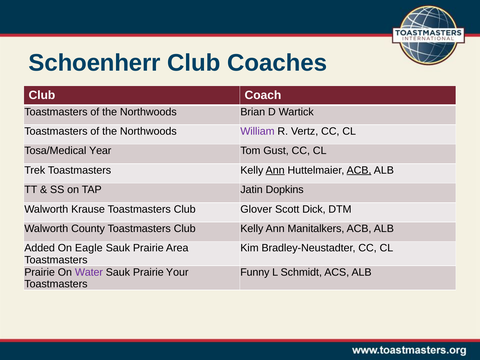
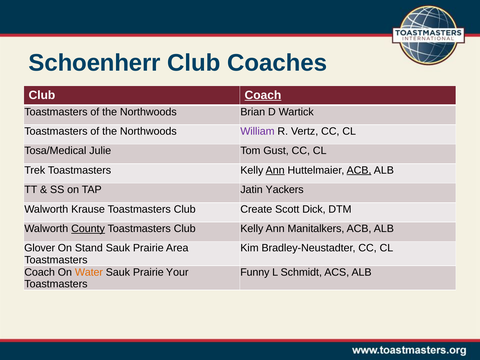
Coach at (263, 95) underline: none -> present
Year: Year -> Julie
Dopkins: Dopkins -> Yackers
Glover: Glover -> Create
County underline: none -> present
Added: Added -> Glover
Eagle: Eagle -> Stand
Prairie at (40, 272): Prairie -> Coach
Water colour: purple -> orange
